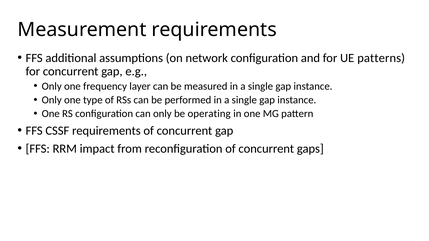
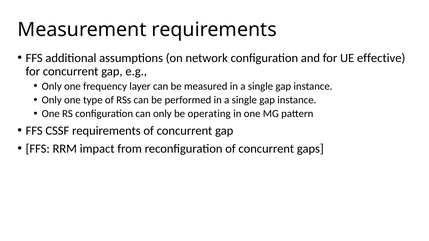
patterns: patterns -> effective
